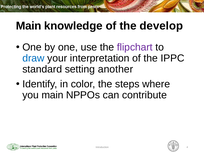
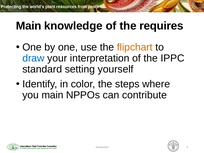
develop: develop -> requires
flipchart colour: purple -> orange
another: another -> yourself
